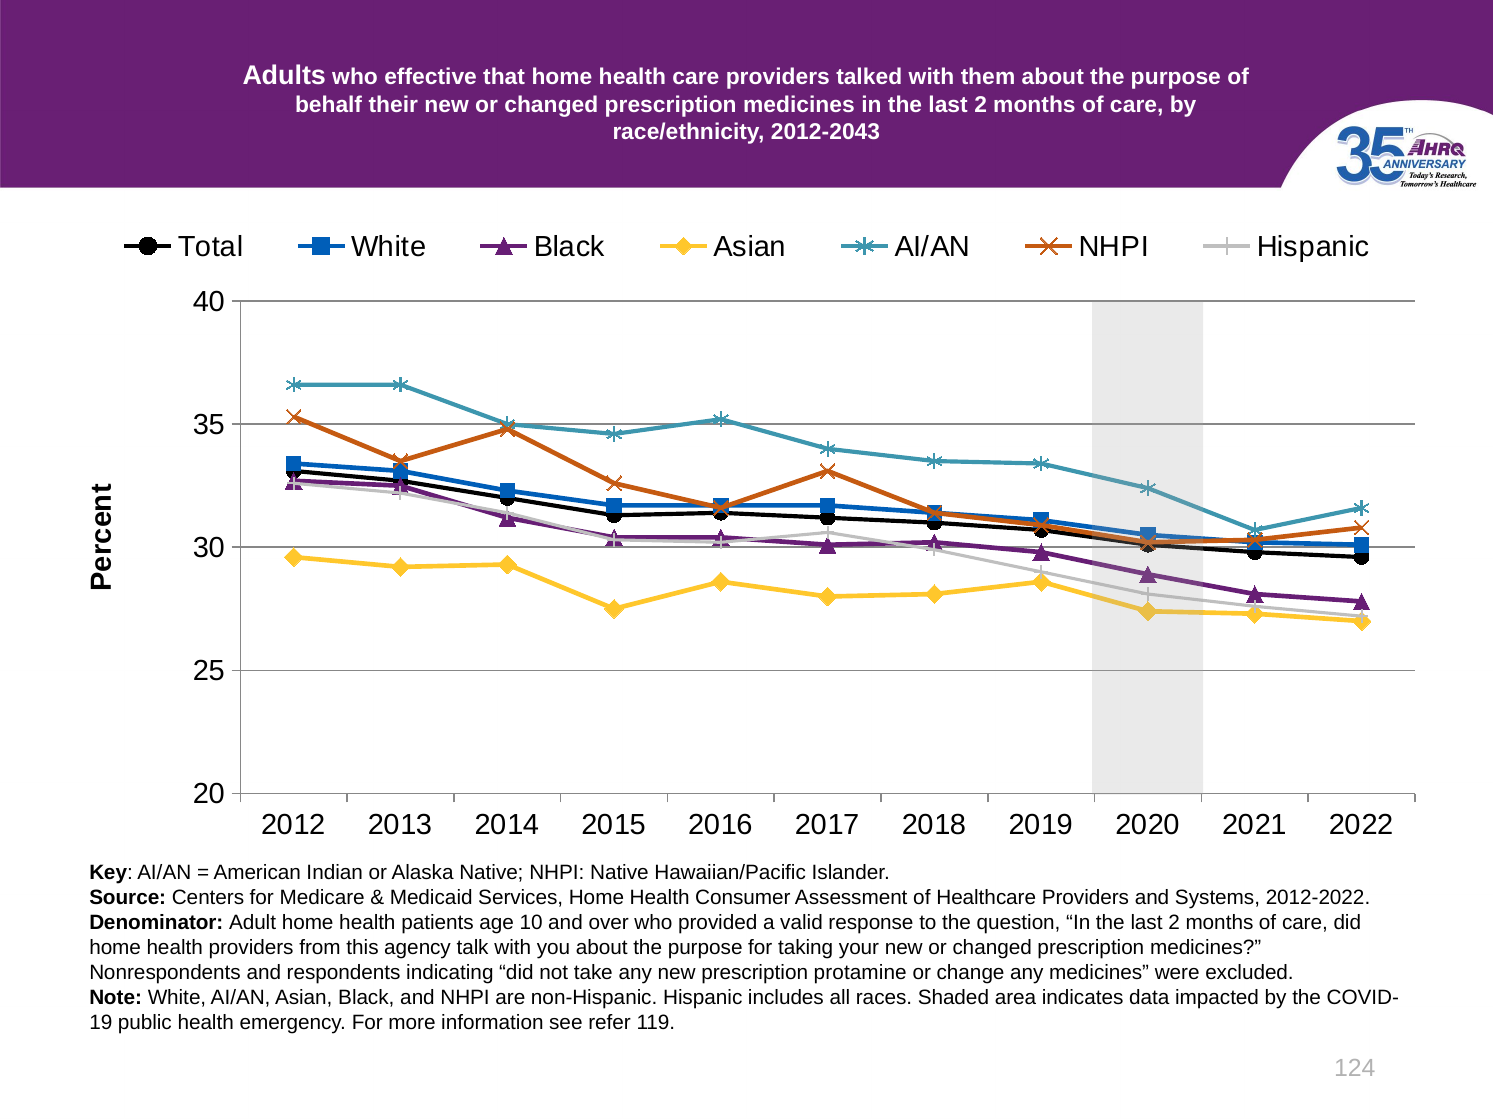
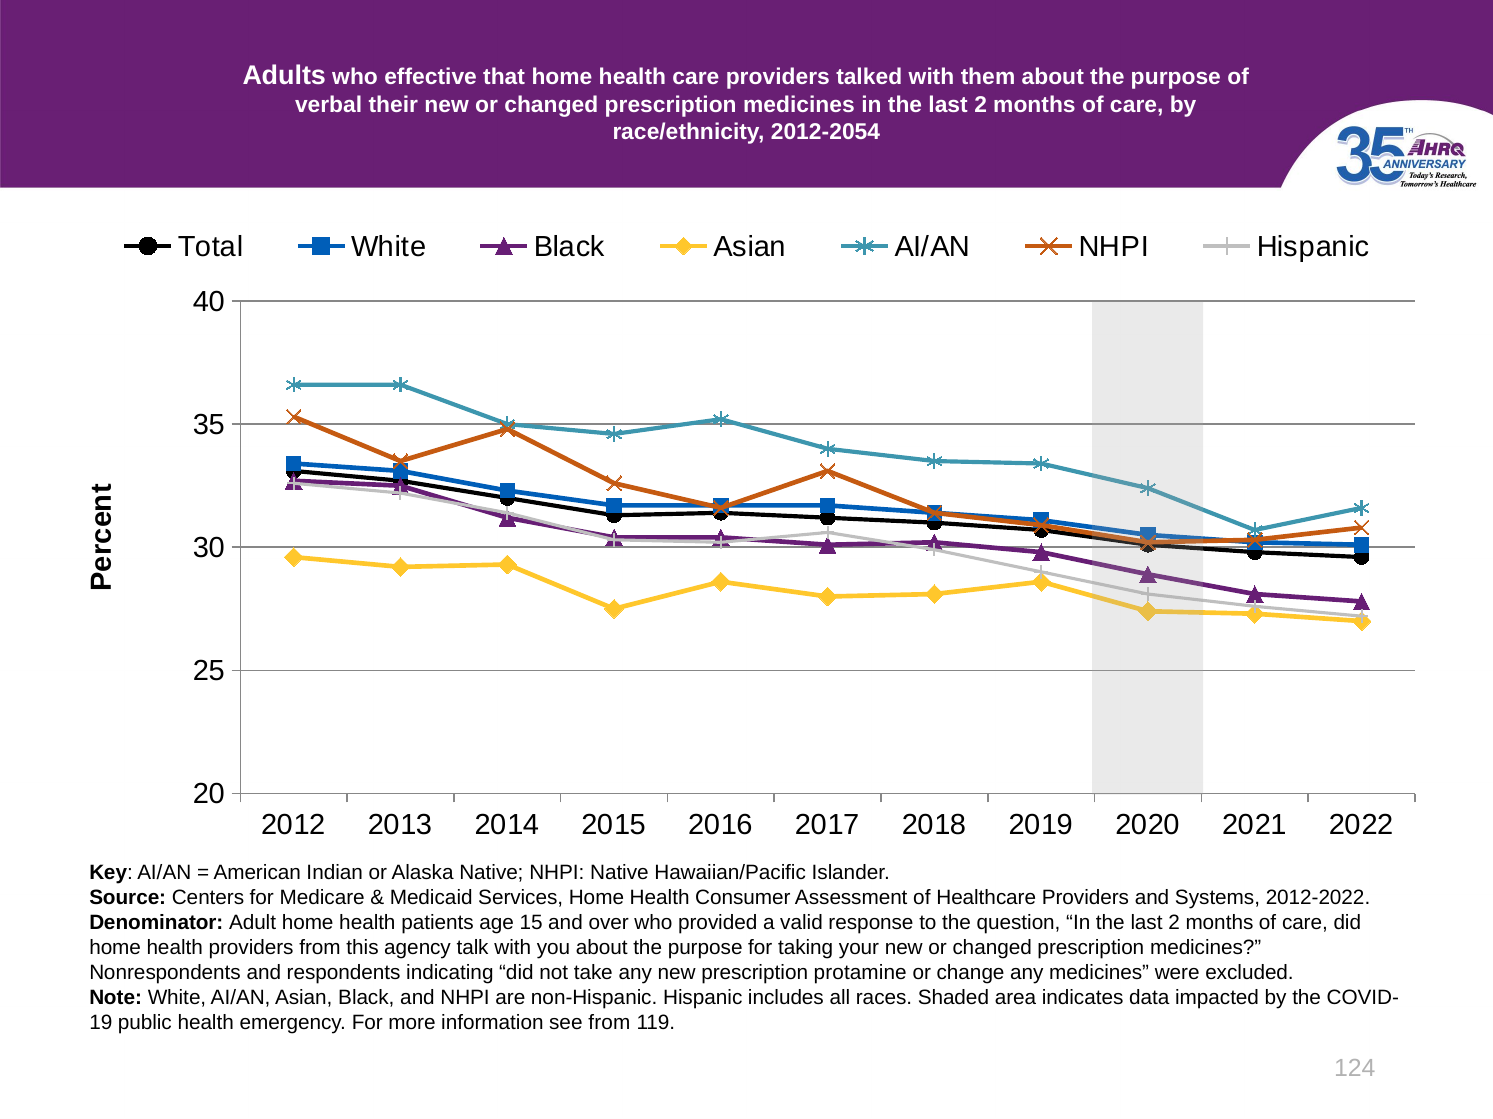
behalf: behalf -> verbal
2012-2043: 2012-2043 -> 2012-2054
10: 10 -> 15
see refer: refer -> from
